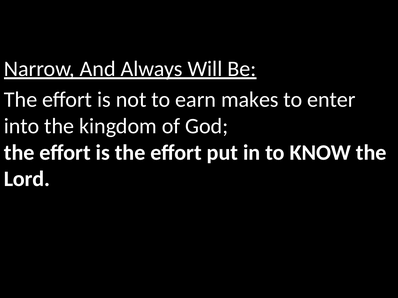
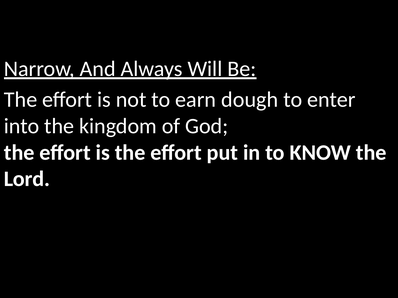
makes: makes -> dough
